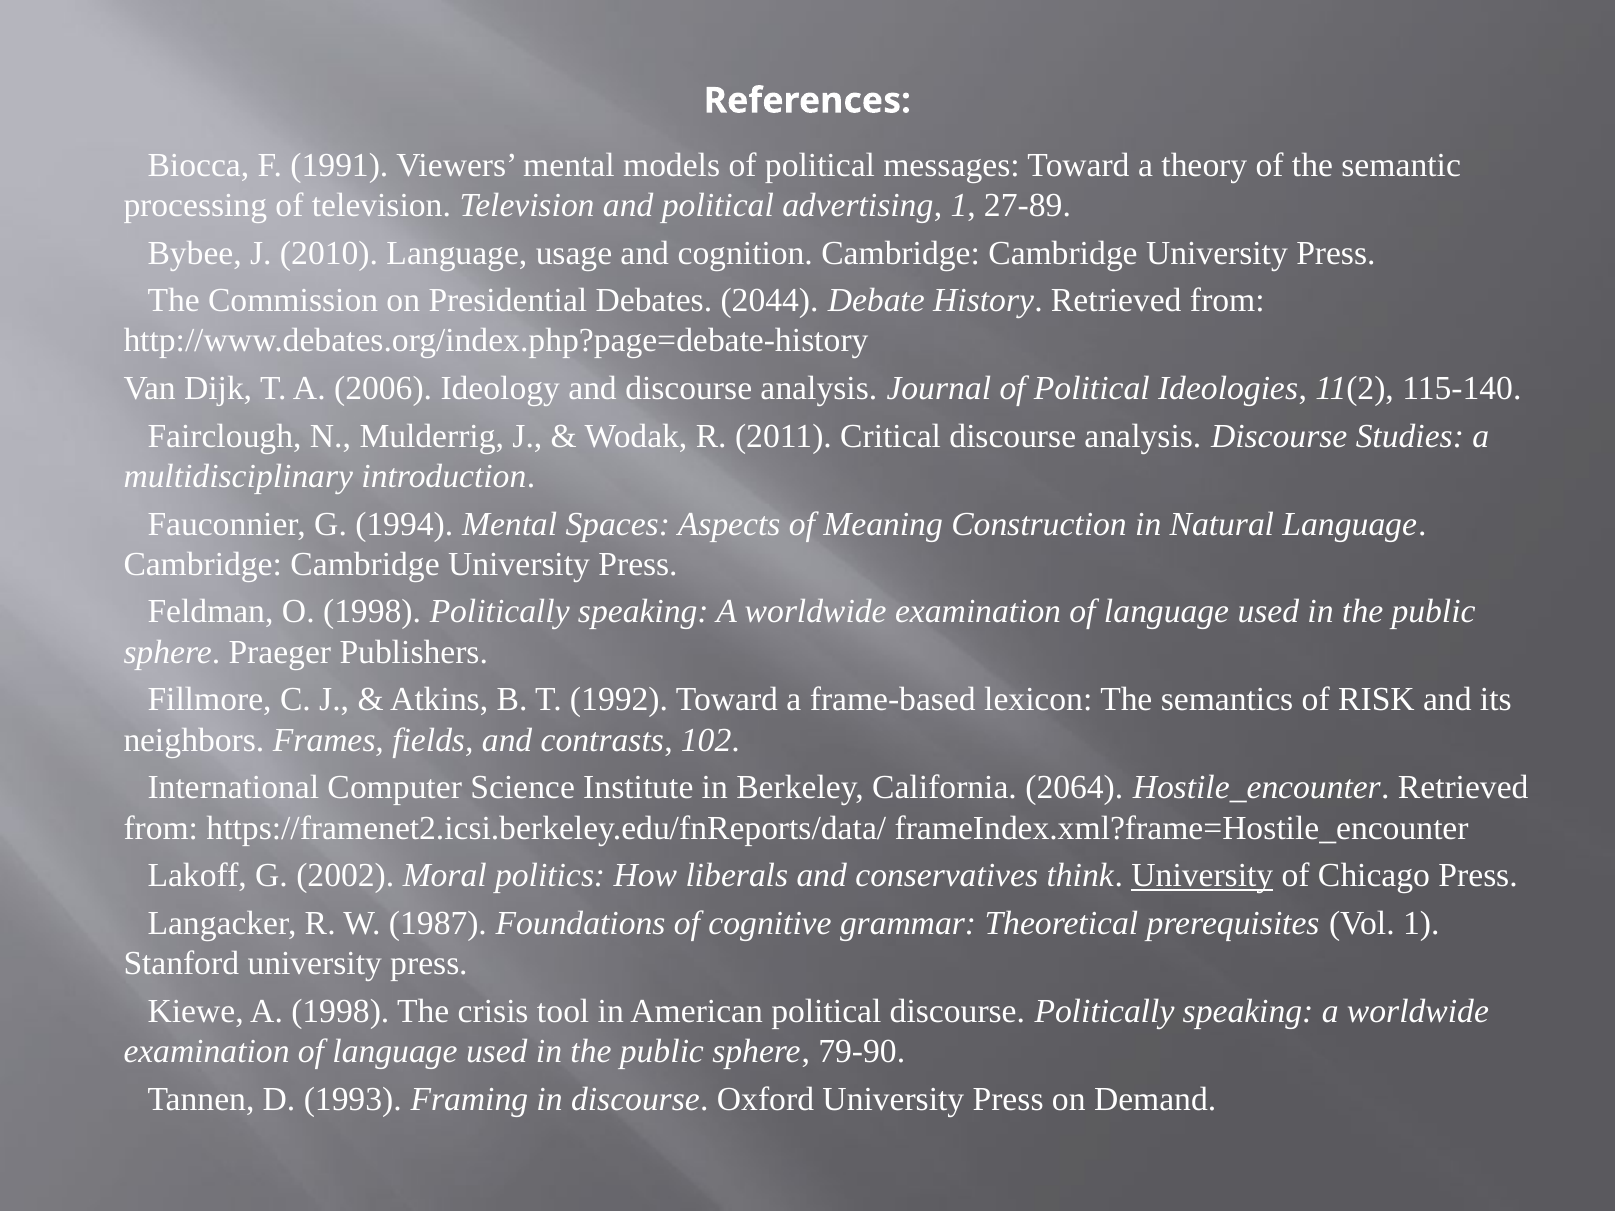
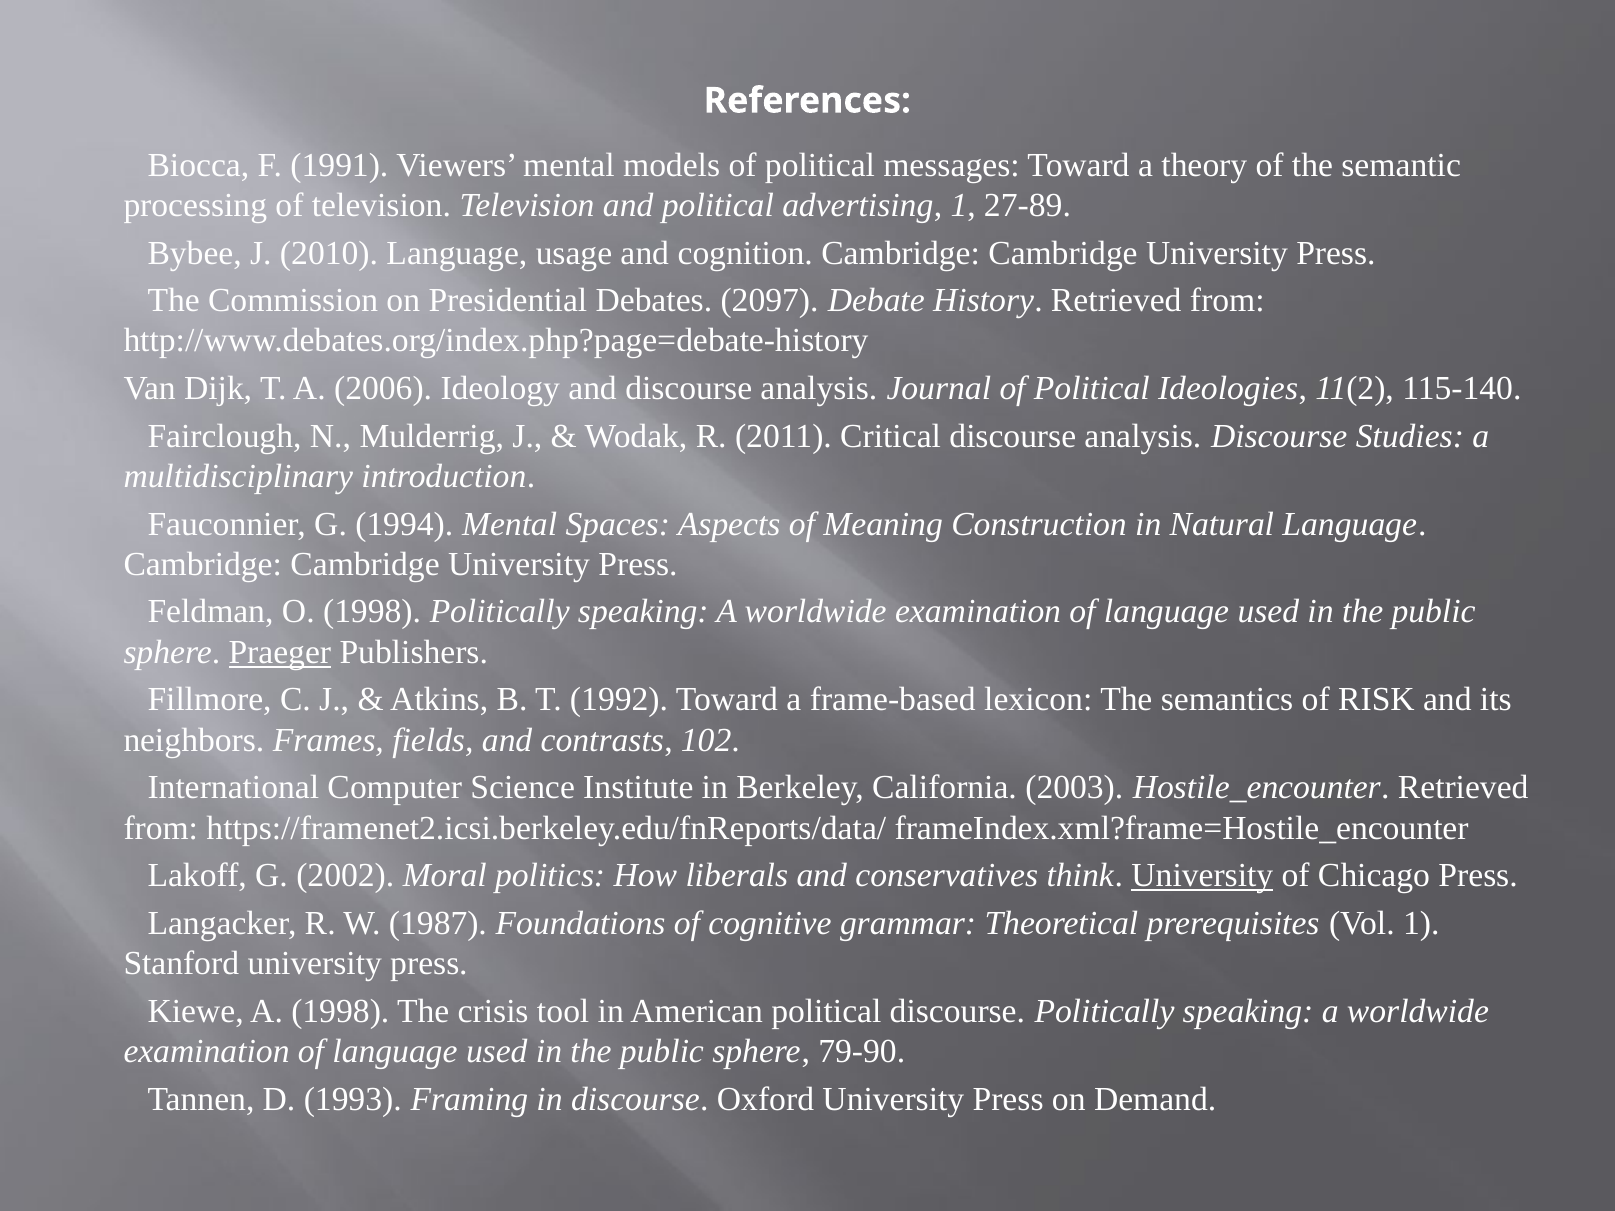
2044: 2044 -> 2097
Praeger underline: none -> present
2064: 2064 -> 2003
